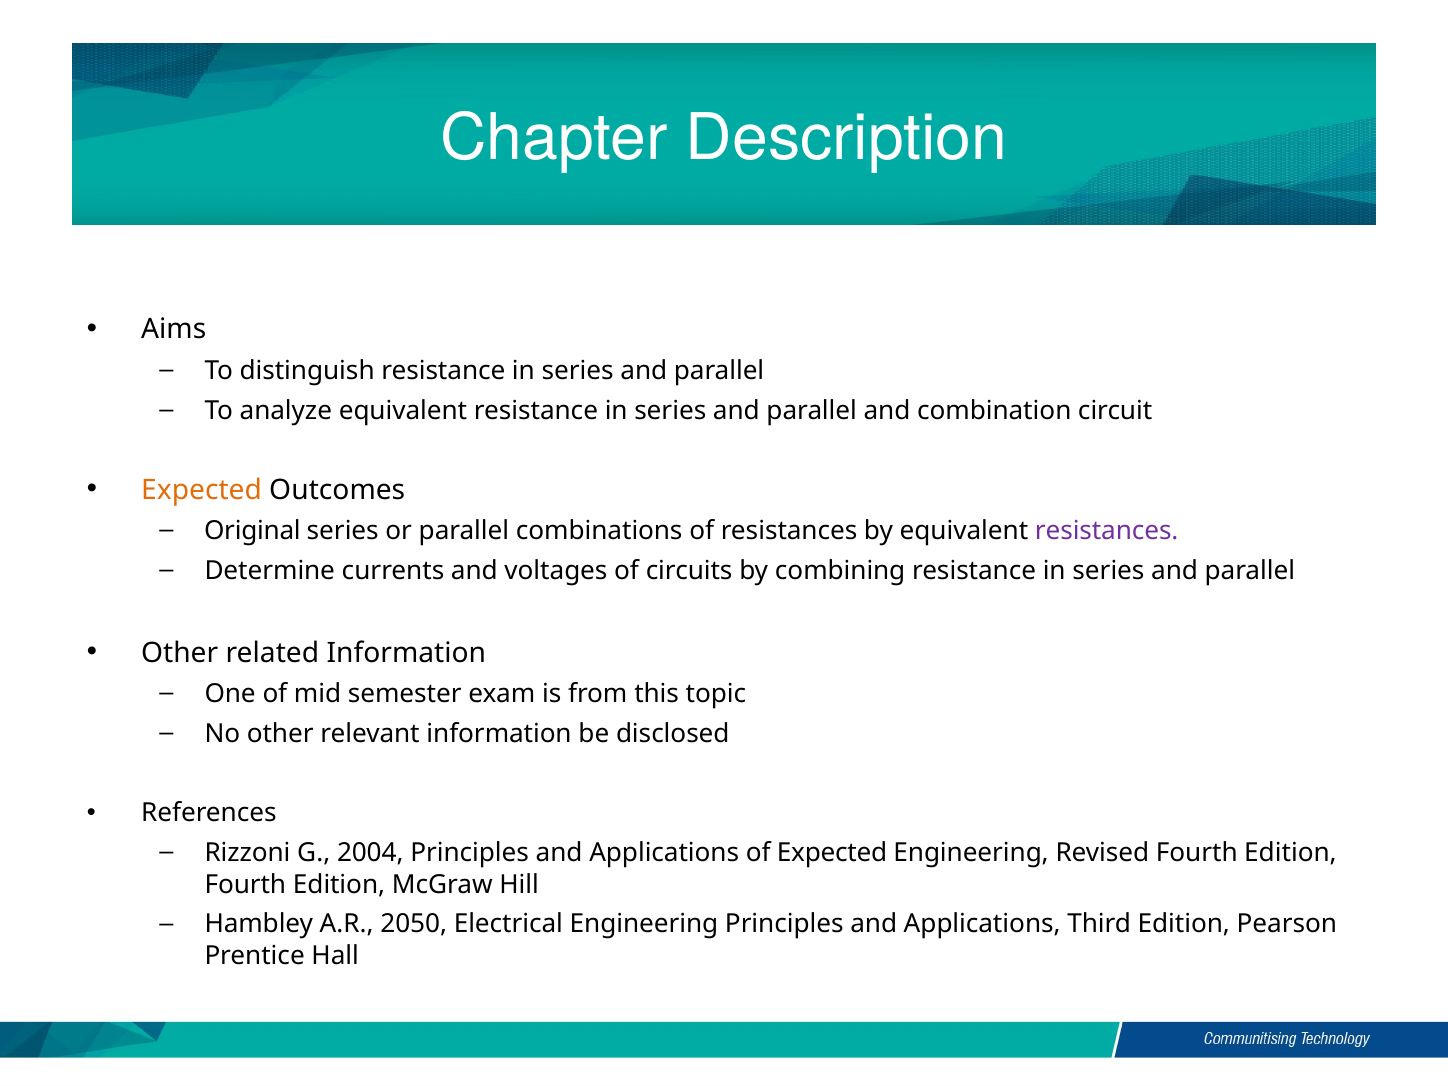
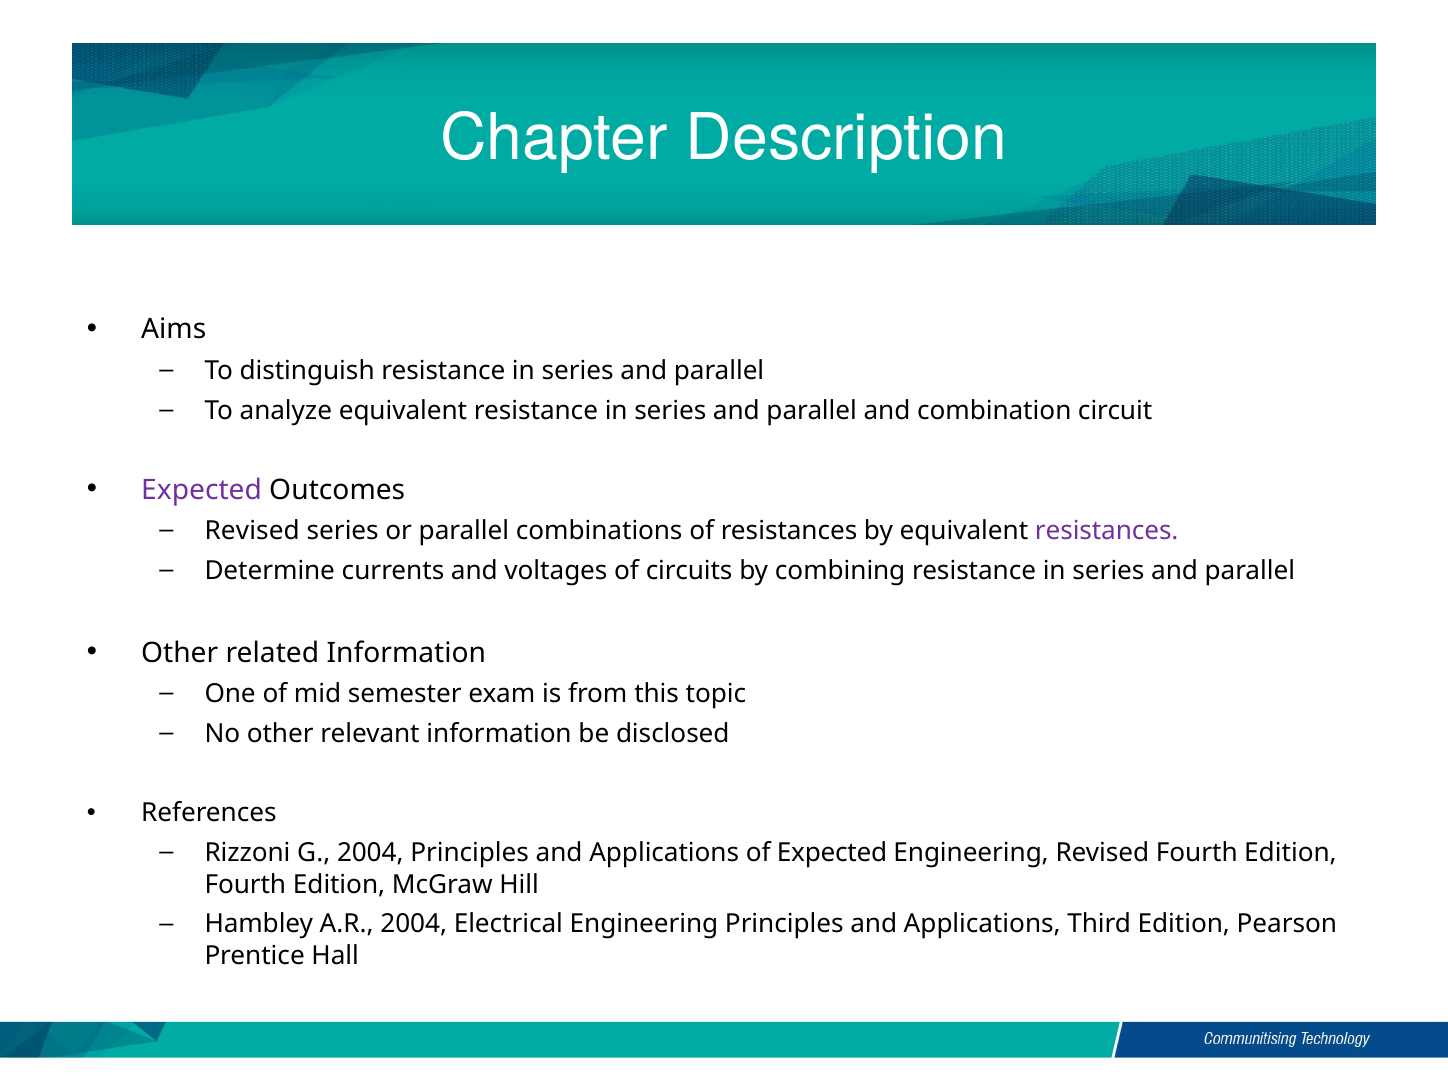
Expected at (202, 490) colour: orange -> purple
Original at (252, 531): Original -> Revised
A.R 2050: 2050 -> 2004
